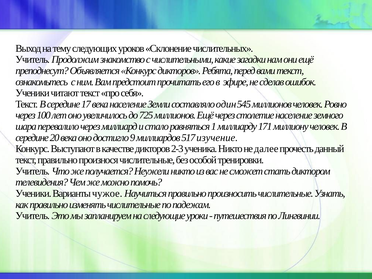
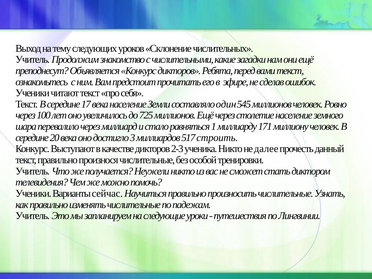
9: 9 -> 3
изучение: изучение -> строить
чужое: чужое -> сейчас
